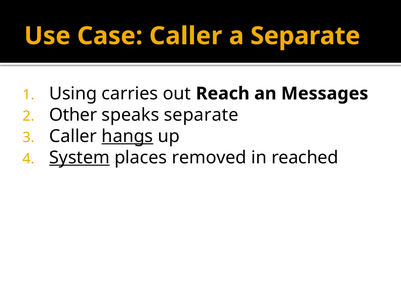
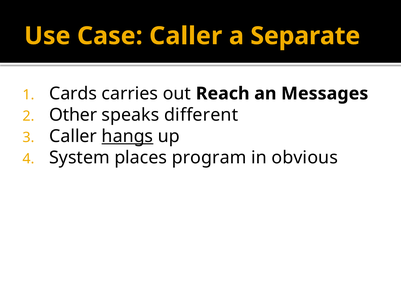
Using: Using -> Cards
speaks separate: separate -> different
System underline: present -> none
removed: removed -> program
reached: reached -> obvious
